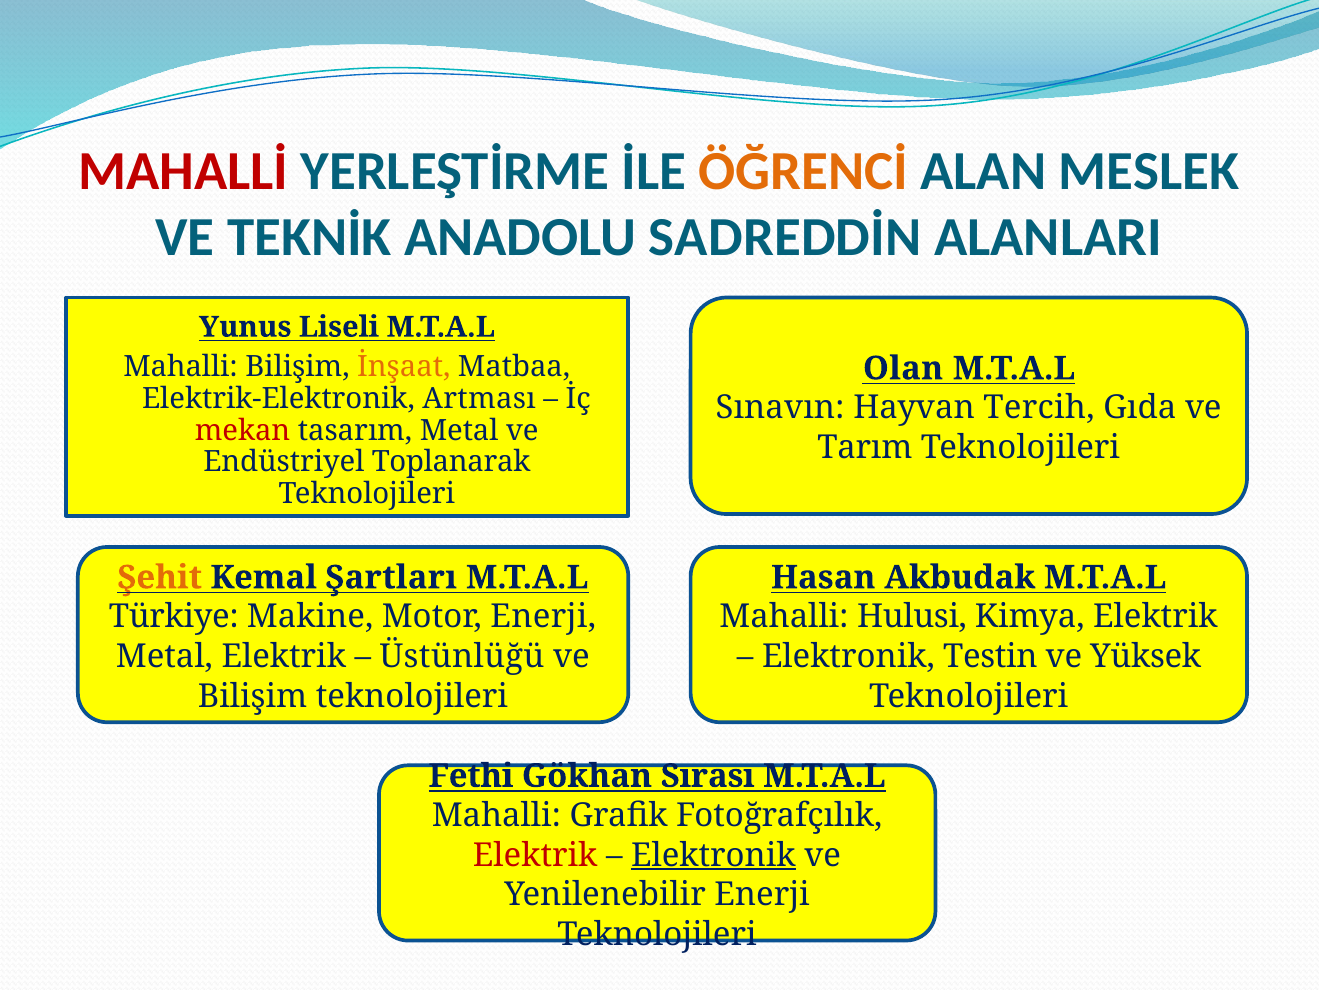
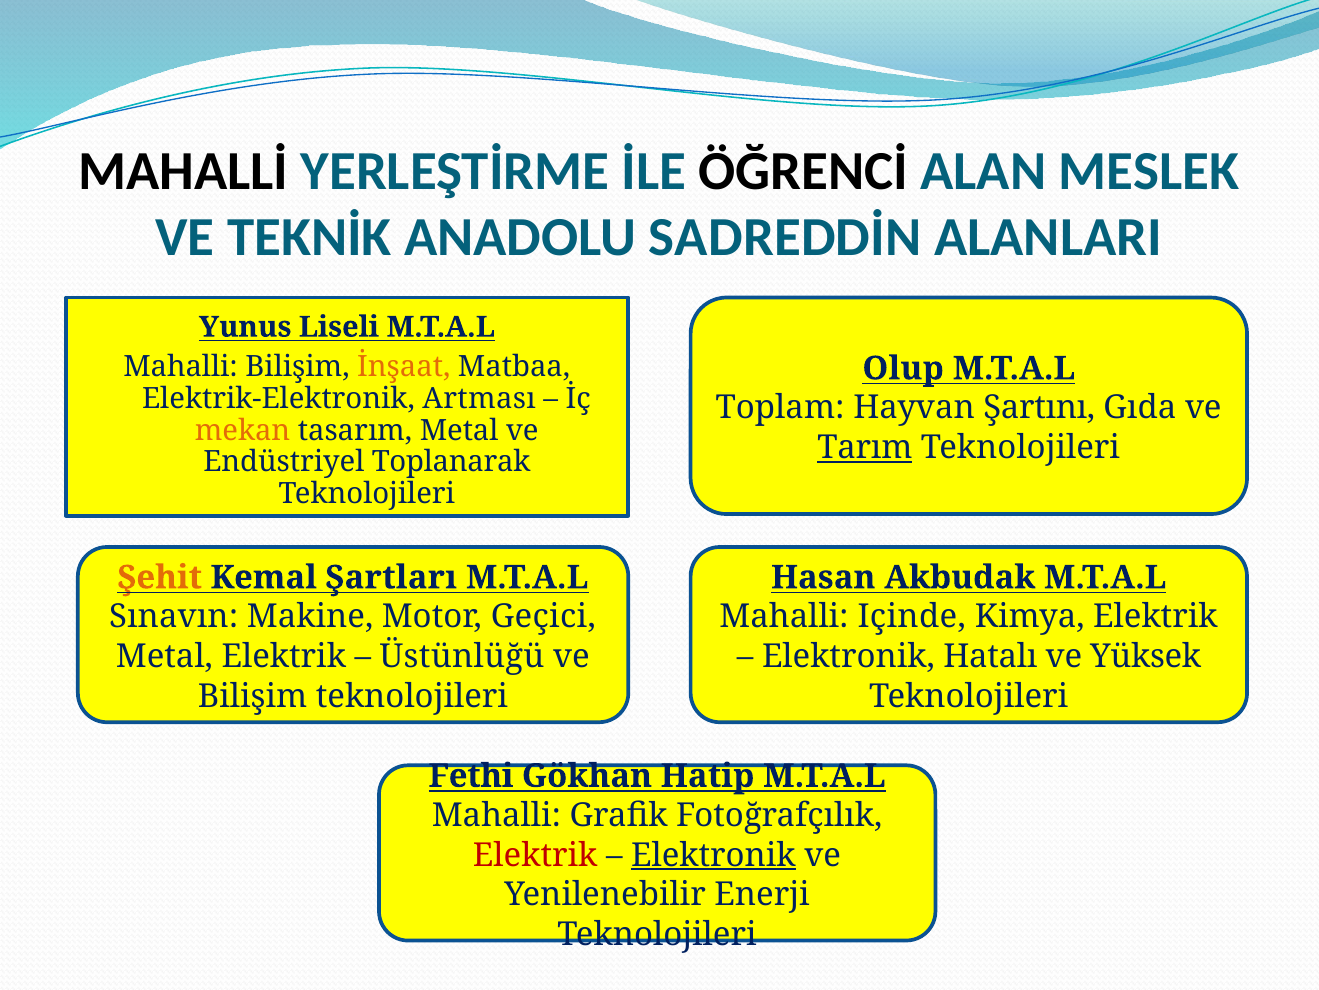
MAHALLİ colour: red -> black
ÖĞRENCİ colour: orange -> black
Olan: Olan -> Olup
Sınavın: Sınavın -> Toplam
Tercih: Tercih -> Şartını
mekan colour: red -> orange
Tarım underline: none -> present
Türkiye: Türkiye -> Sınavın
Motor Enerji: Enerji -> Geçici
Hulusi: Hulusi -> Içinde
Testin: Testin -> Hatalı
Sırası: Sırası -> Hatip
